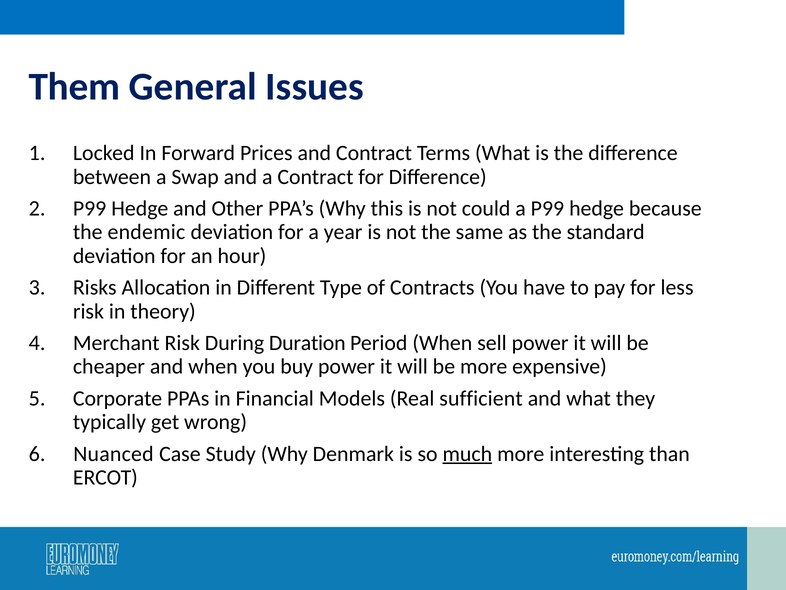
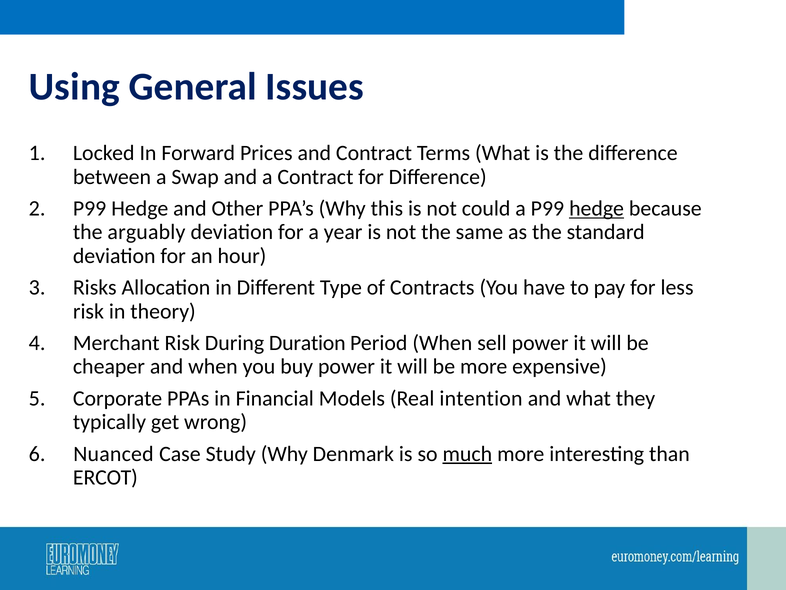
Them: Them -> Using
hedge at (597, 209) underline: none -> present
endemic: endemic -> arguably
sufficient: sufficient -> intention
